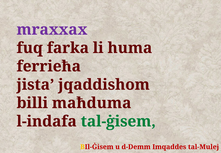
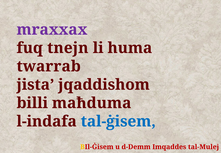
farka: farka -> tnejn
ferrieħa: ferrieħa -> twarrab
tal-ġisem colour: green -> blue
